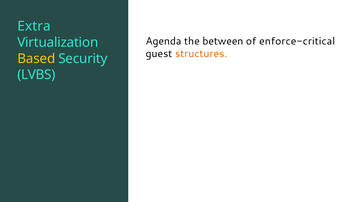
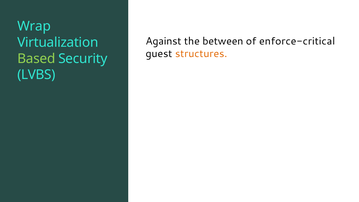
Extra: Extra -> Wrap
Agenda: Agenda -> Against
Based colour: yellow -> light green
